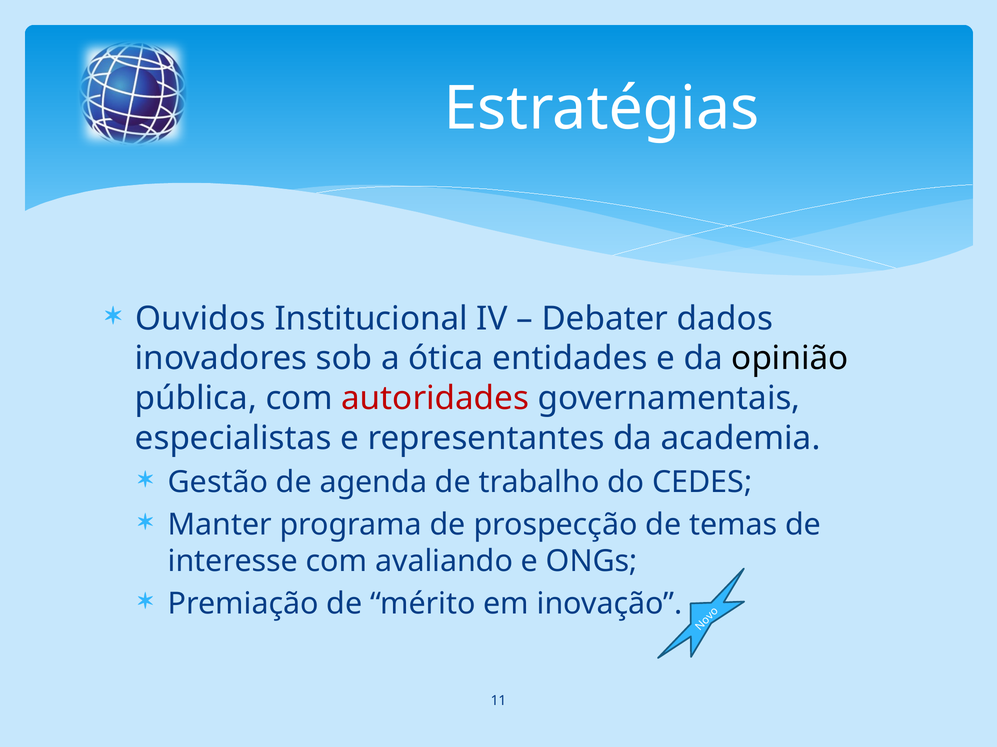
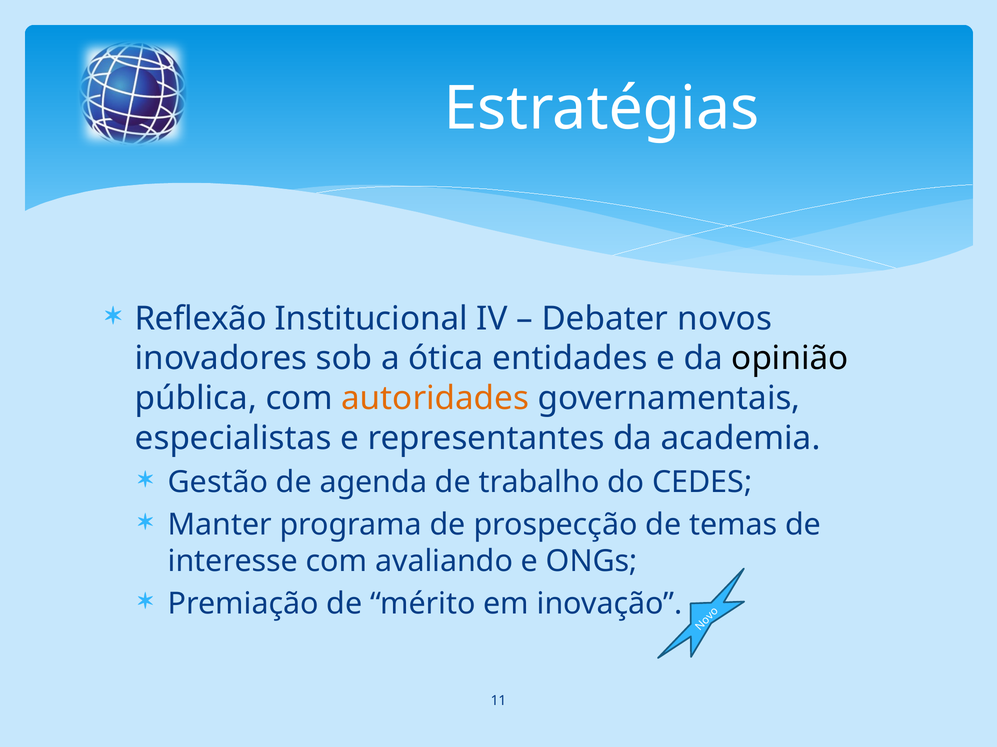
Ouvidos: Ouvidos -> Reflexão
dados: dados -> novos
autoridades colour: red -> orange
